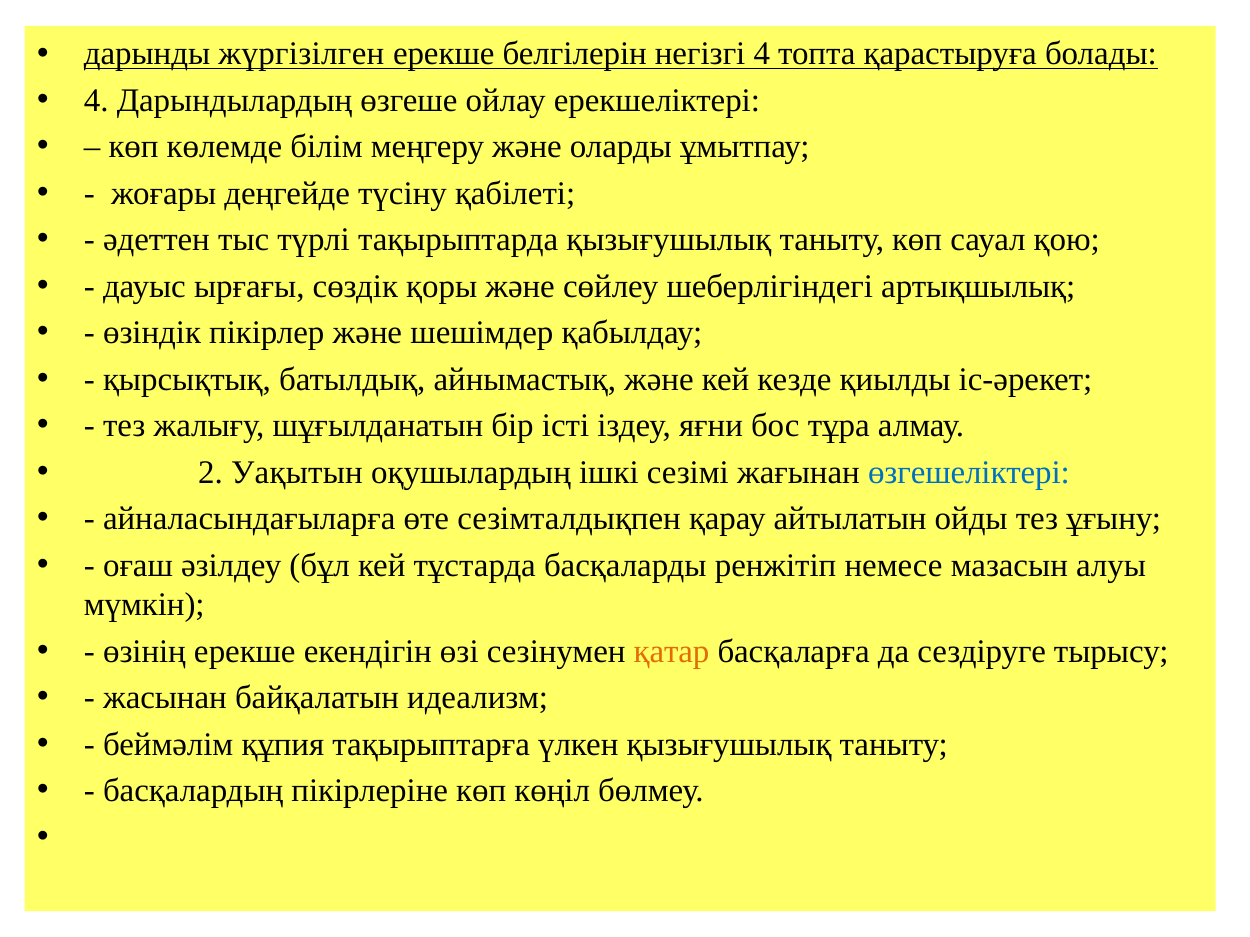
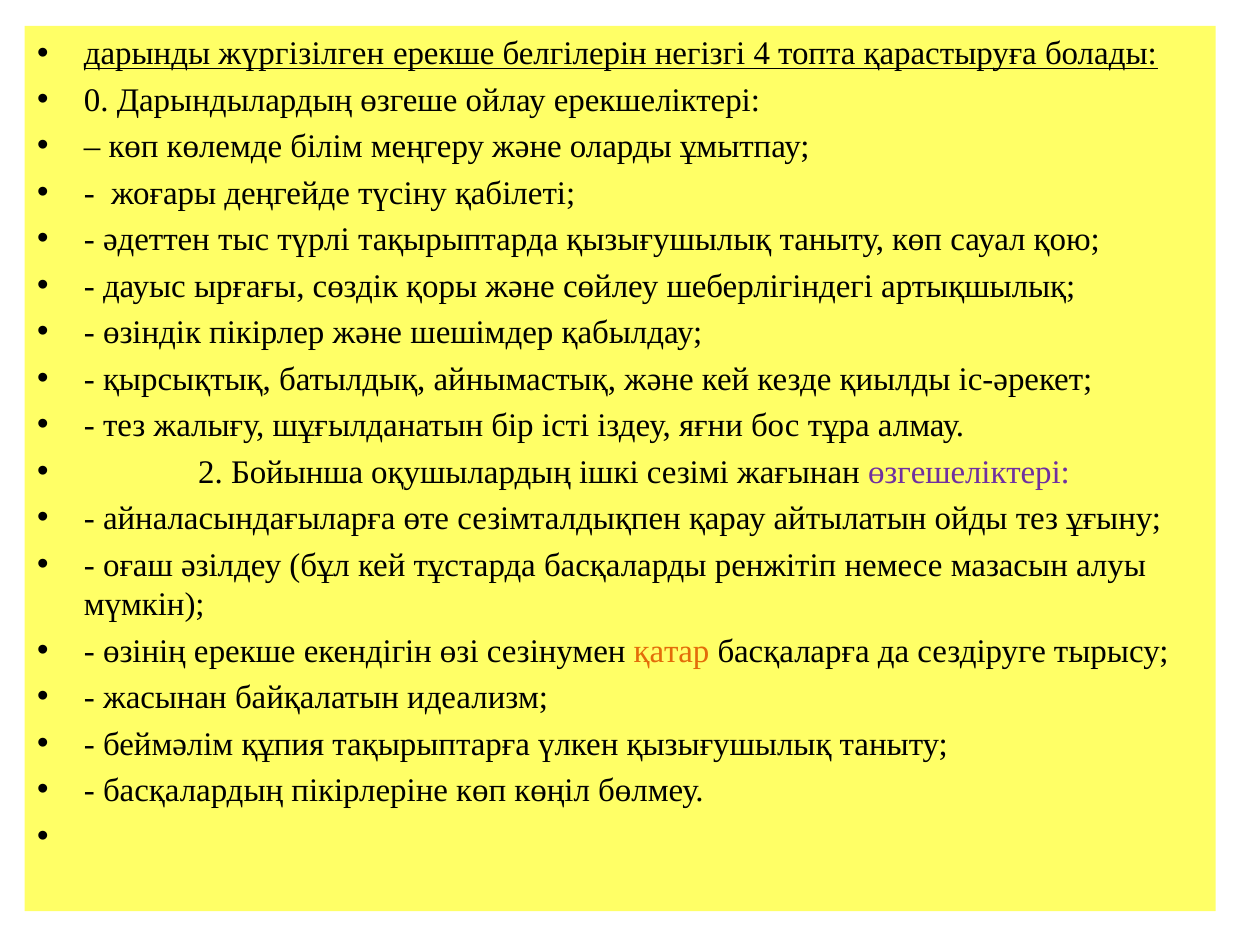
4 at (96, 101): 4 -> 0
Уақытын: Уақытын -> Бойынша
өзгешеліктері colour: blue -> purple
